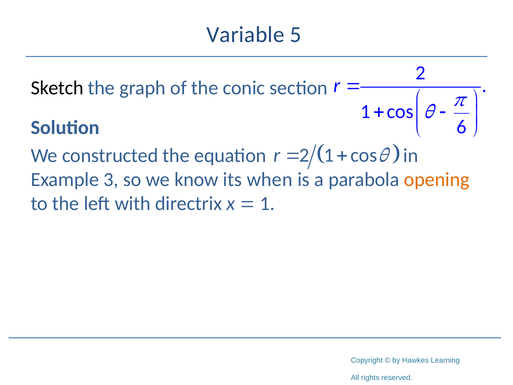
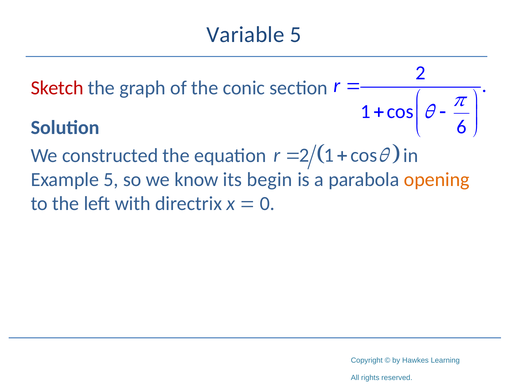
Sketch colour: black -> red
Example 3: 3 -> 5
when: when -> begin
1 at (267, 204): 1 -> 0
